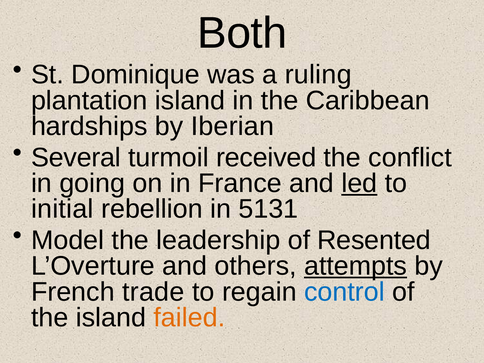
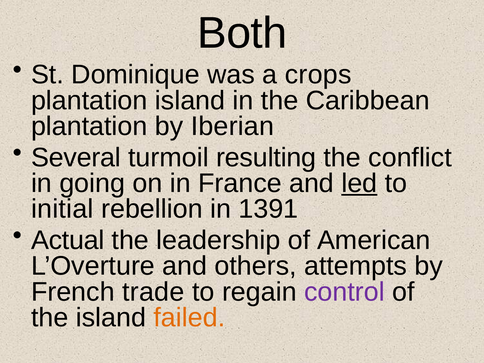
ruling: ruling -> crops
hardships at (89, 126): hardships -> plantation
received: received -> resulting
5131: 5131 -> 1391
Model: Model -> Actual
Resented: Resented -> American
attempts underline: present -> none
control colour: blue -> purple
